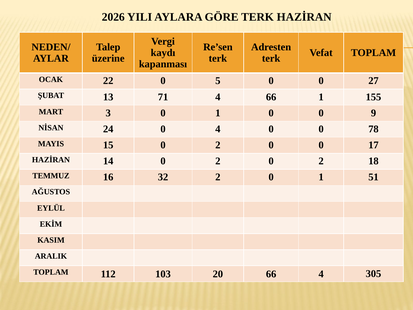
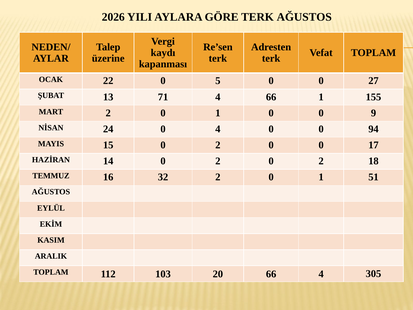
TERK HAZİRAN: HAZİRAN -> AĞUSTOS
MART 3: 3 -> 2
78: 78 -> 94
